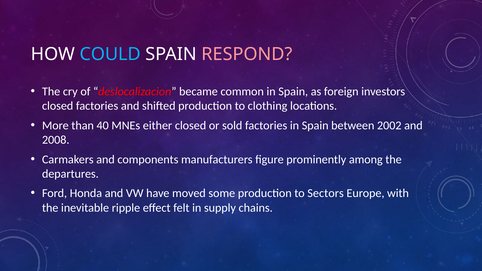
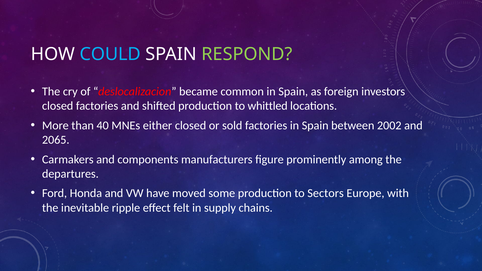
RESPOND colour: pink -> light green
clothing: clothing -> whittled
2008: 2008 -> 2065
